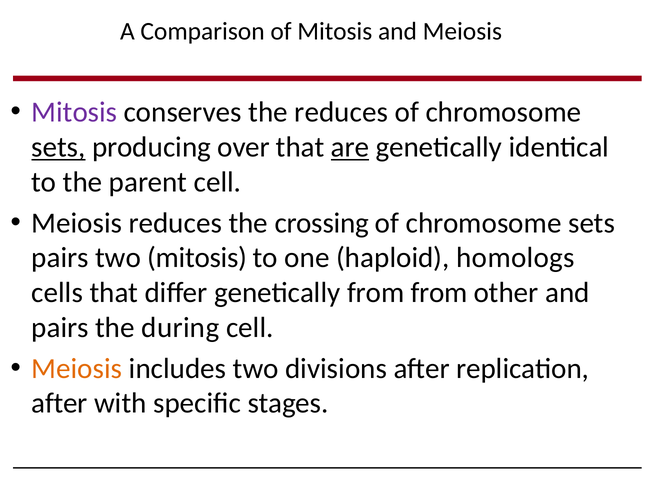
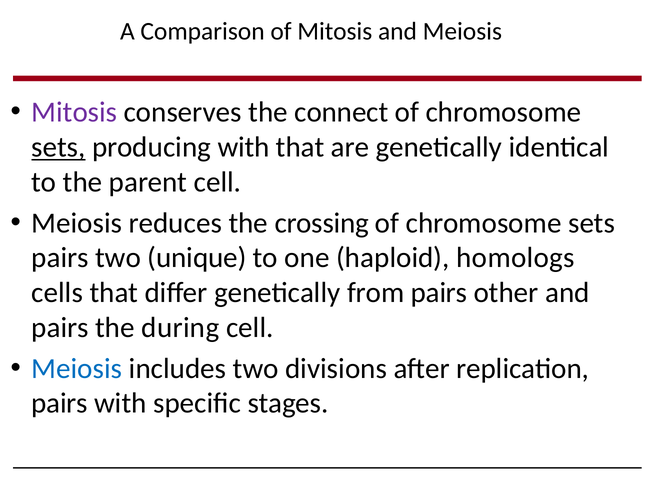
the reduces: reduces -> connect
producing over: over -> with
are underline: present -> none
two mitosis: mitosis -> unique
from from: from -> pairs
Meiosis at (77, 369) colour: orange -> blue
after at (60, 404): after -> pairs
